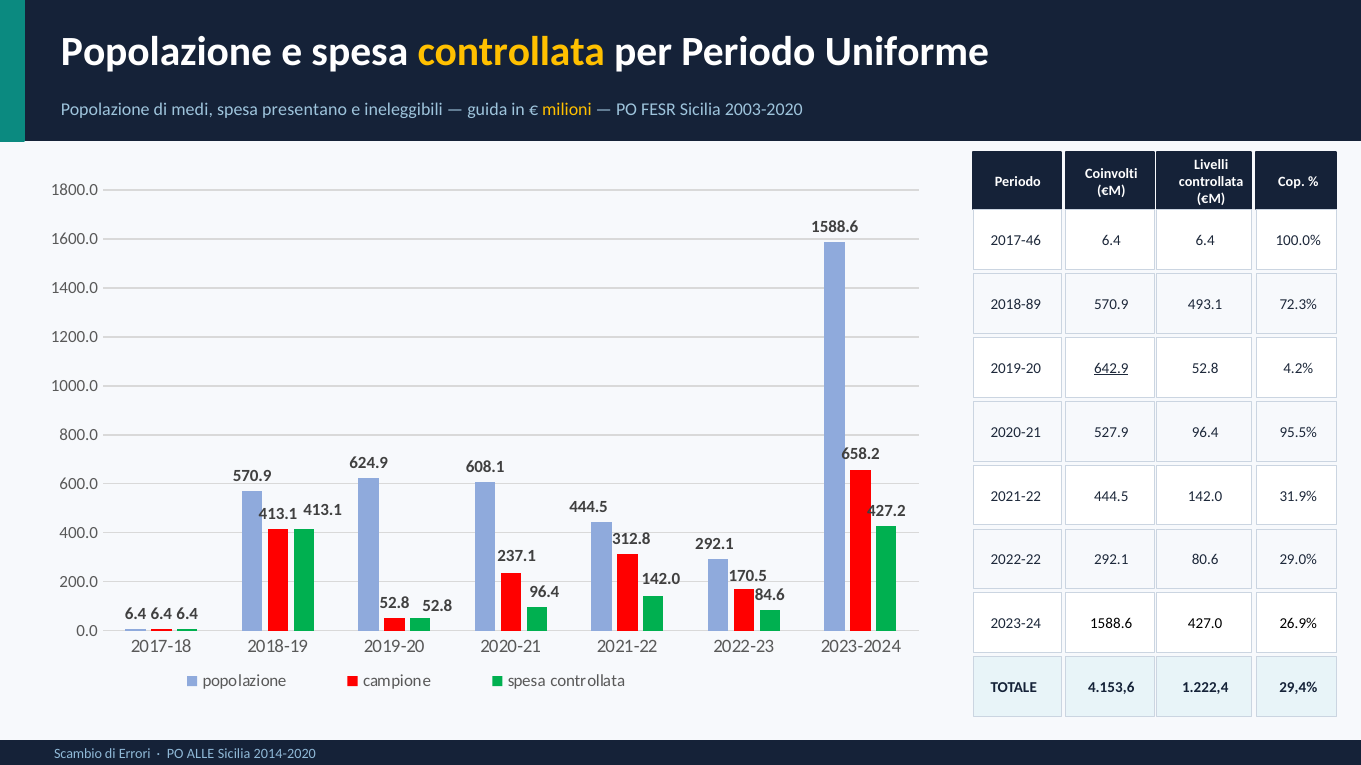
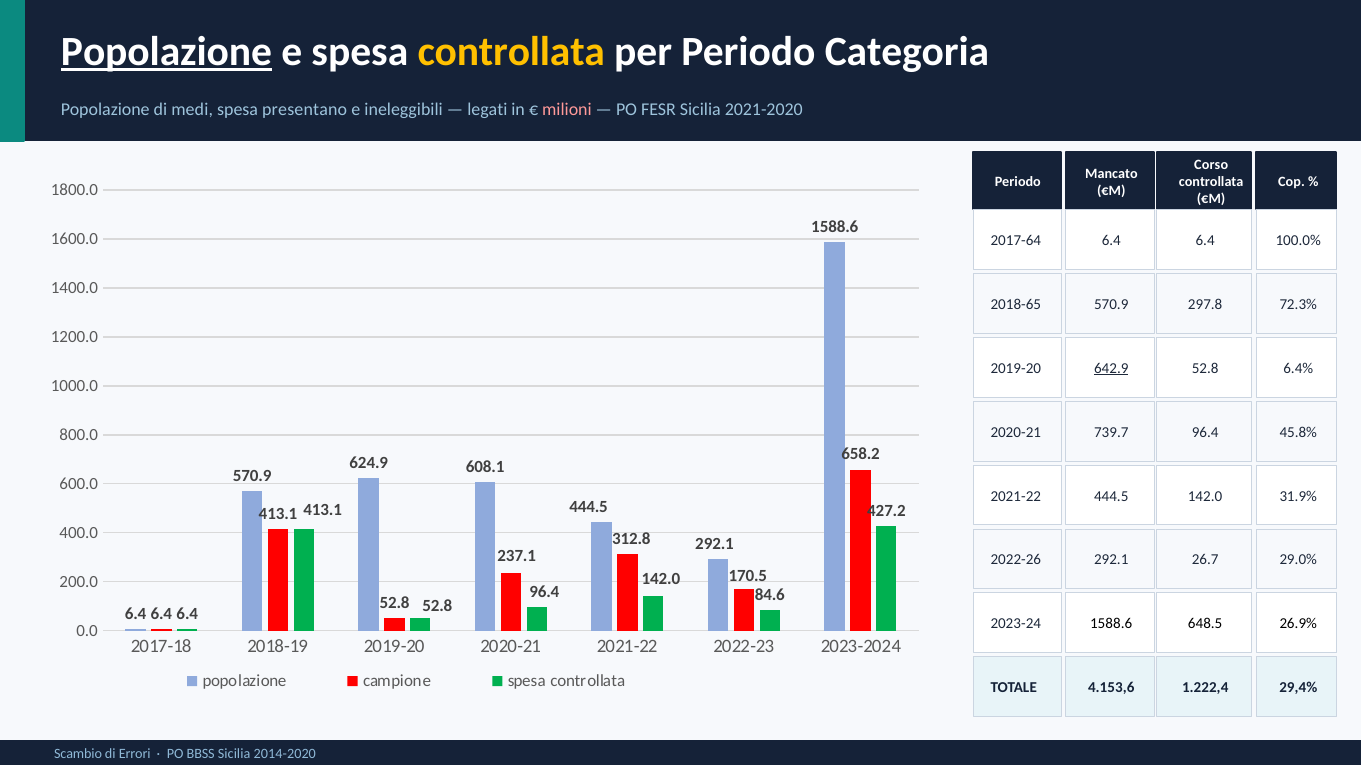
Popolazione at (166, 52) underline: none -> present
Uniforme: Uniforme -> Categoria
guida: guida -> legati
milioni colour: yellow -> pink
2003-2020: 2003-2020 -> 2021-2020
Livelli: Livelli -> Corso
Coinvolti: Coinvolti -> Mancato
2017-46: 2017-46 -> 2017-64
2018-89: 2018-89 -> 2018-65
493.1: 493.1 -> 297.8
4.2%: 4.2% -> 6.4%
527.9: 527.9 -> 739.7
95.5%: 95.5% -> 45.8%
2022-22: 2022-22 -> 2022-26
80.6: 80.6 -> 26.7
427.0: 427.0 -> 648.5
ALLE: ALLE -> BBSS
